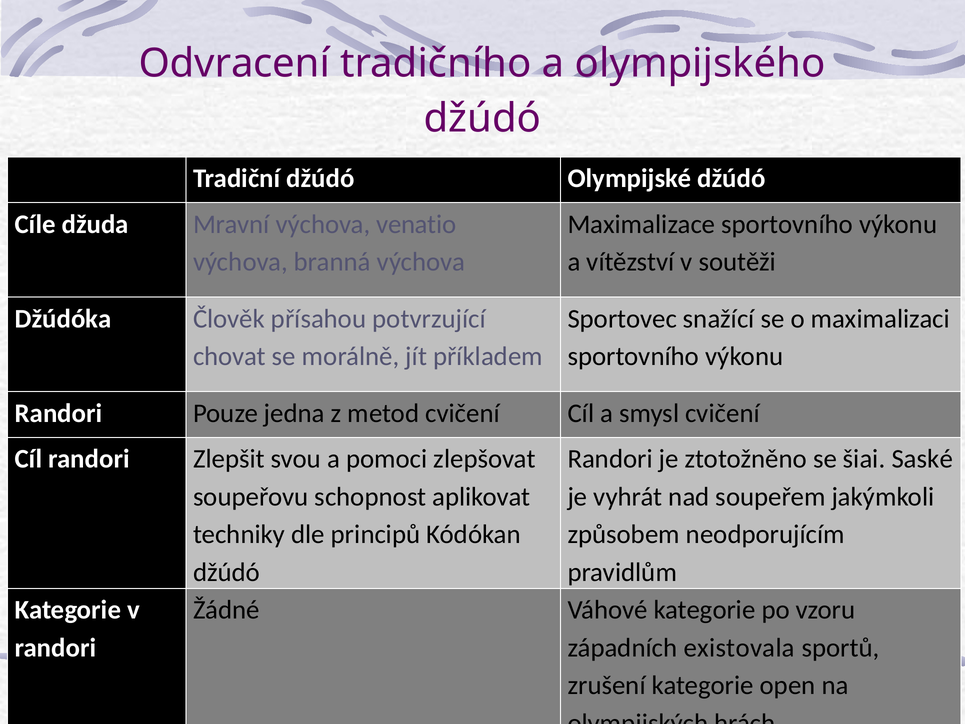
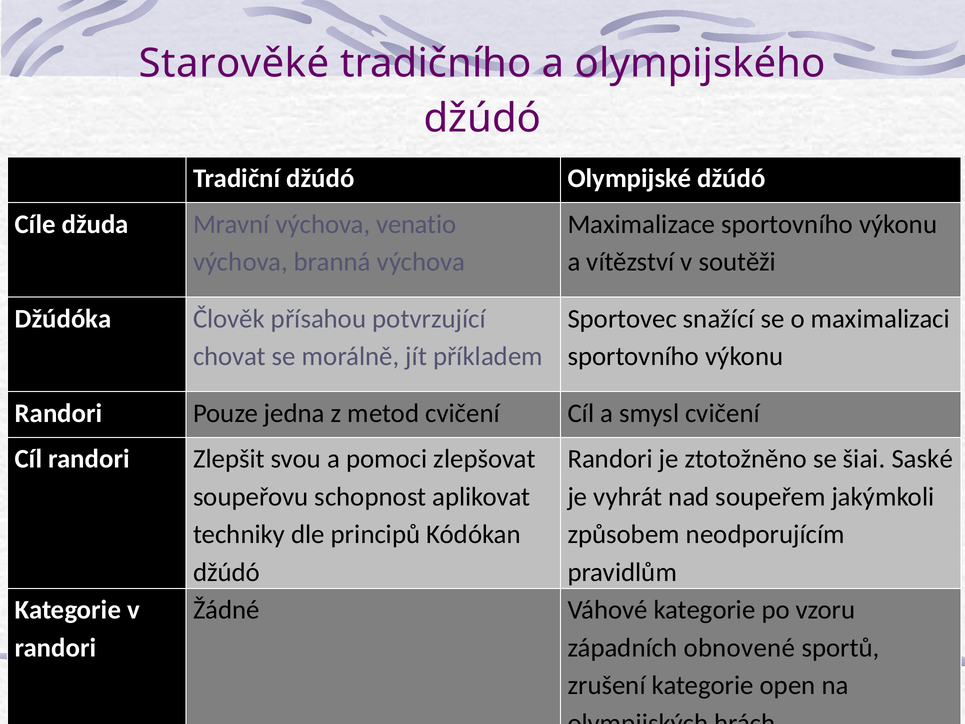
Odvracení: Odvracení -> Starověké
existovala: existovala -> obnovené
